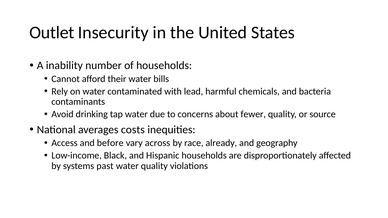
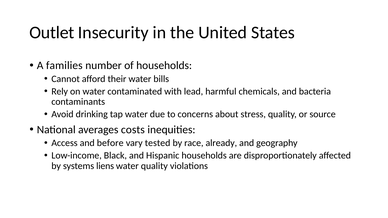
inability: inability -> families
fewer: fewer -> stress
across: across -> tested
past: past -> liens
